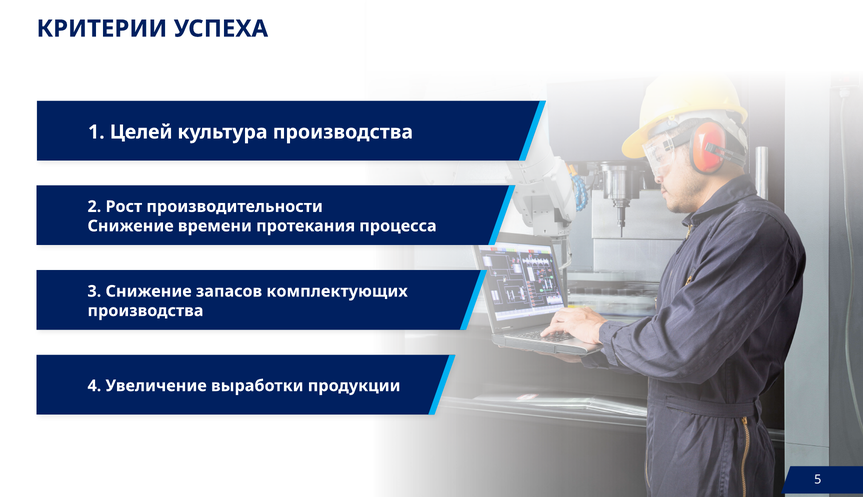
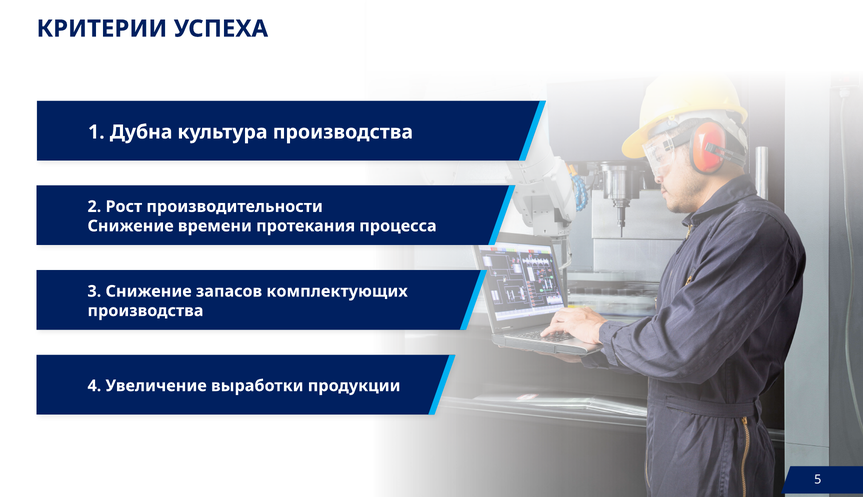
Целей: Целей -> Дубна
